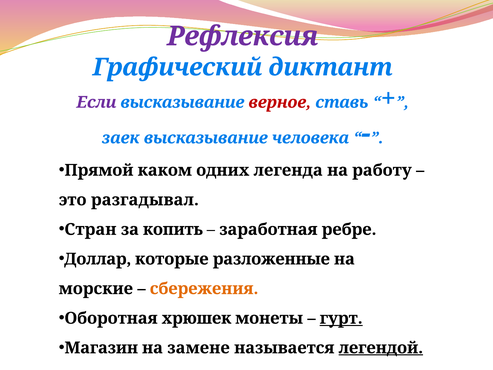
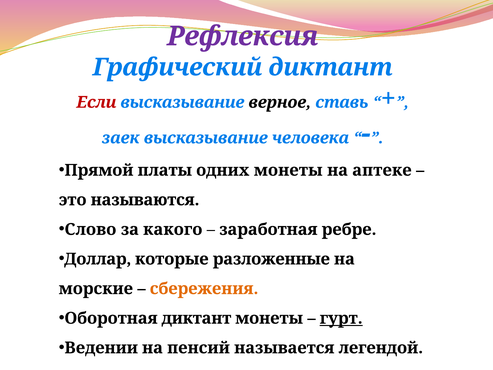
Если colour: purple -> red
верное colour: red -> black
каком: каком -> платы
одних легенда: легенда -> монеты
работу: работу -> аптеке
разгадывал: разгадывал -> называются
Стран: Стран -> Слово
копить: копить -> какого
Оборотная хрюшек: хрюшек -> диктант
Магазин: Магазин -> Ведении
замене: замене -> пенсий
легендой underline: present -> none
